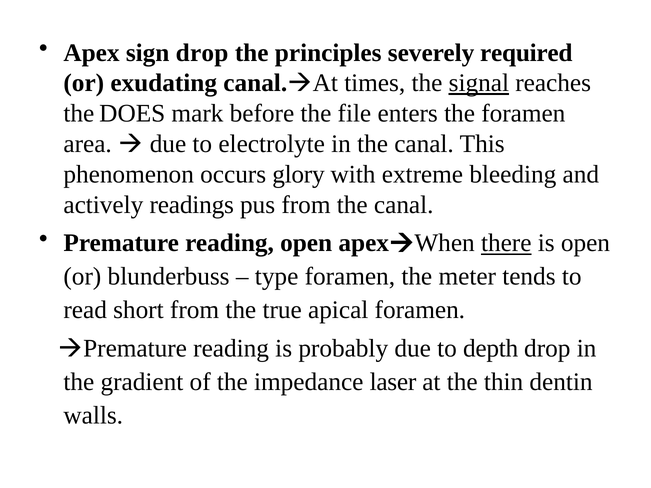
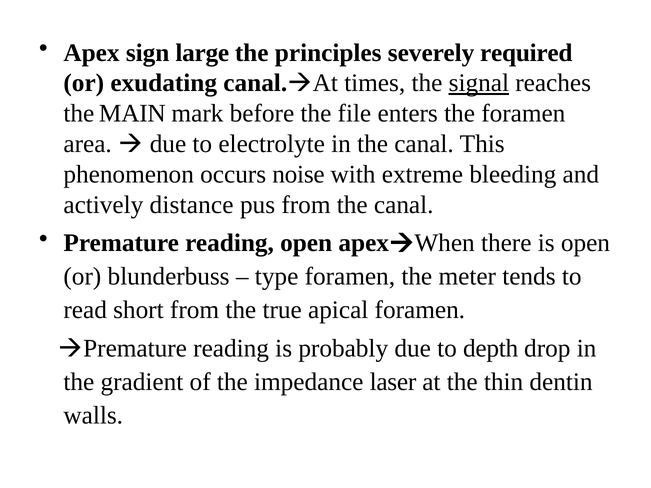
sign drop: drop -> large
DOES: DOES -> MAIN
glory: glory -> noise
readings: readings -> distance
there underline: present -> none
